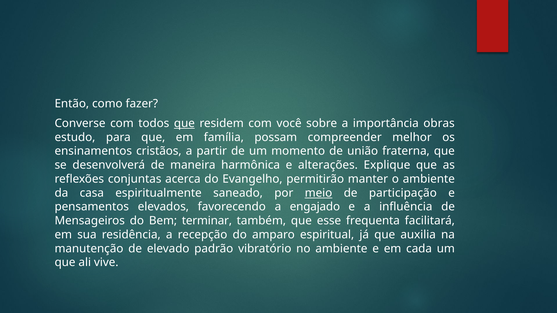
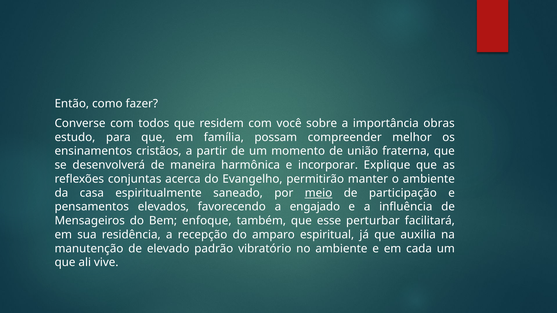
que at (184, 123) underline: present -> none
alterações: alterações -> incorporar
terminar: terminar -> enfoque
frequenta: frequenta -> perturbar
